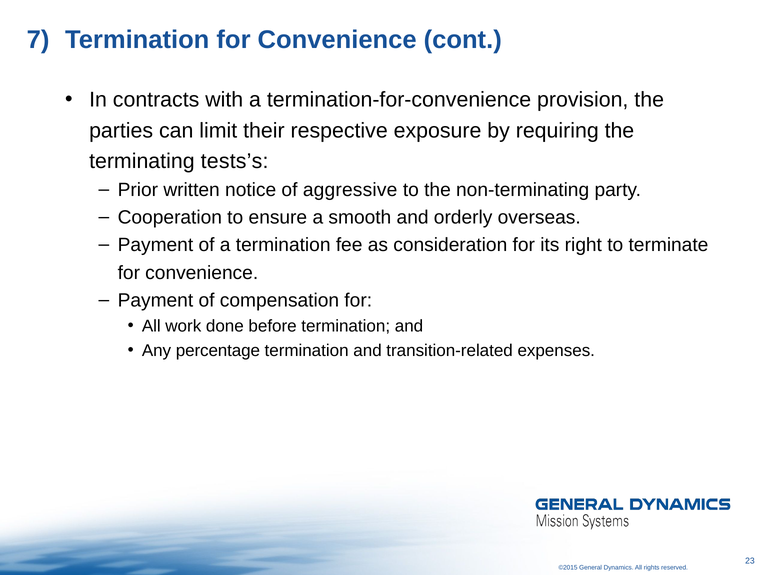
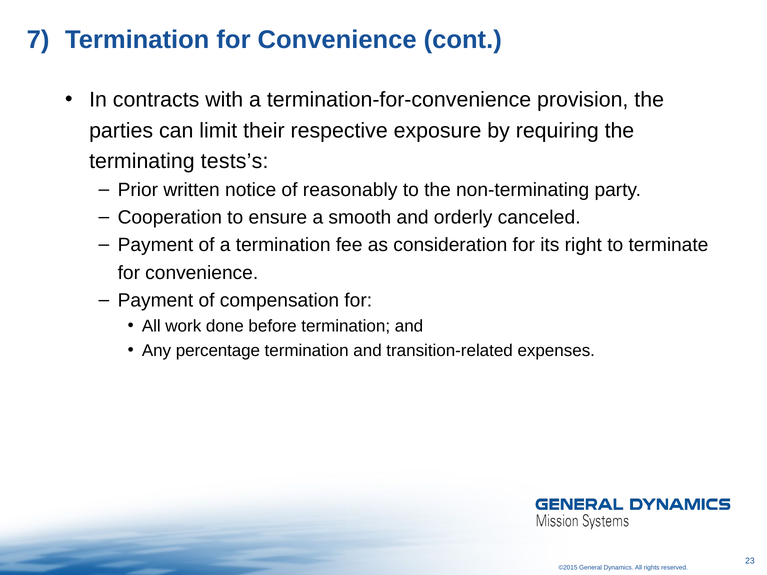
aggressive: aggressive -> reasonably
overseas: overseas -> canceled
